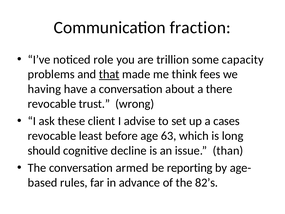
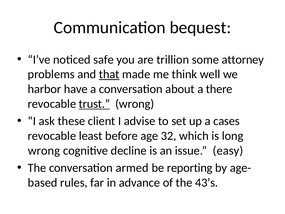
fraction: fraction -> bequest
role: role -> safe
capacity: capacity -> attorney
fees: fees -> well
having: having -> harbor
trust underline: none -> present
63: 63 -> 32
should at (44, 150): should -> wrong
than: than -> easy
82’s: 82’s -> 43’s
